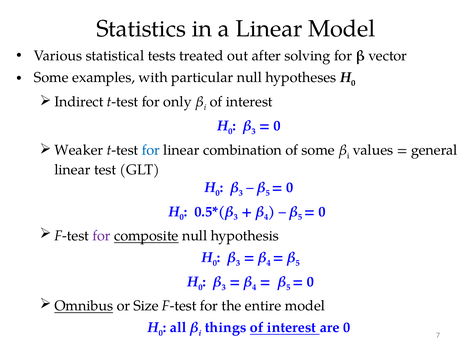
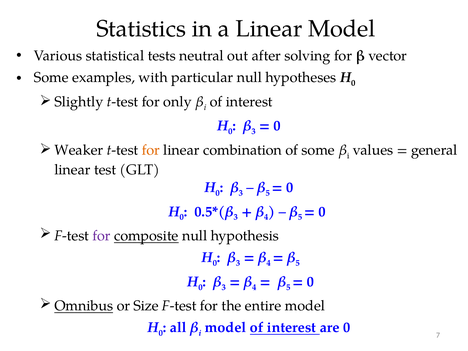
treated: treated -> neutral
Indirect: Indirect -> Slightly
for at (151, 150) colour: blue -> orange
things at (226, 328): things -> model
